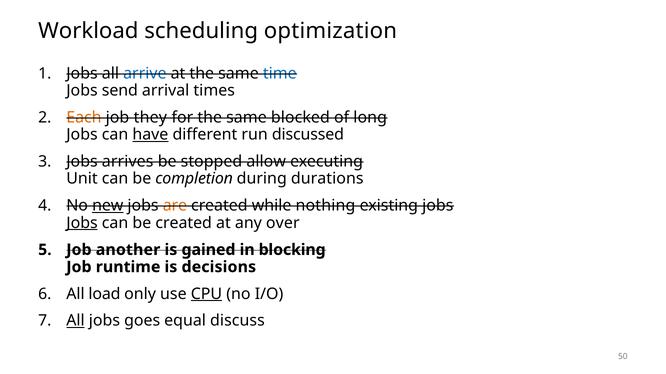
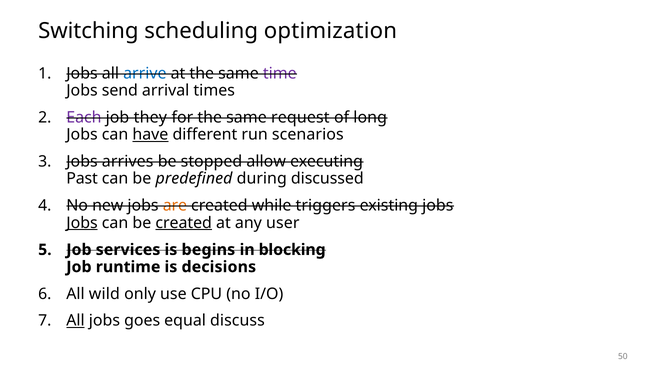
Workload: Workload -> Switching
time colour: blue -> purple
Each colour: orange -> purple
blocked: blocked -> request
discussed: discussed -> scenarios
Unit: Unit -> Past
completion: completion -> predefined
durations: durations -> discussed
new underline: present -> none
nothing: nothing -> triggers
created at (184, 223) underline: none -> present
over: over -> user
another: another -> services
gained: gained -> begins
load: load -> wild
CPU underline: present -> none
